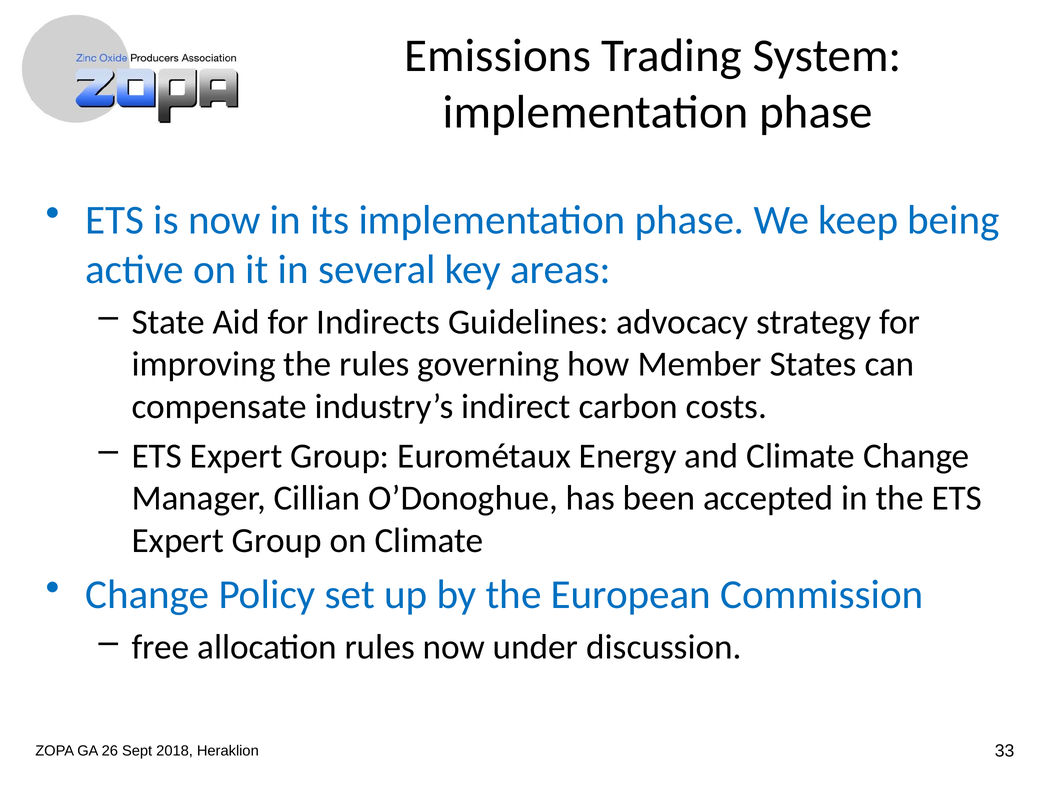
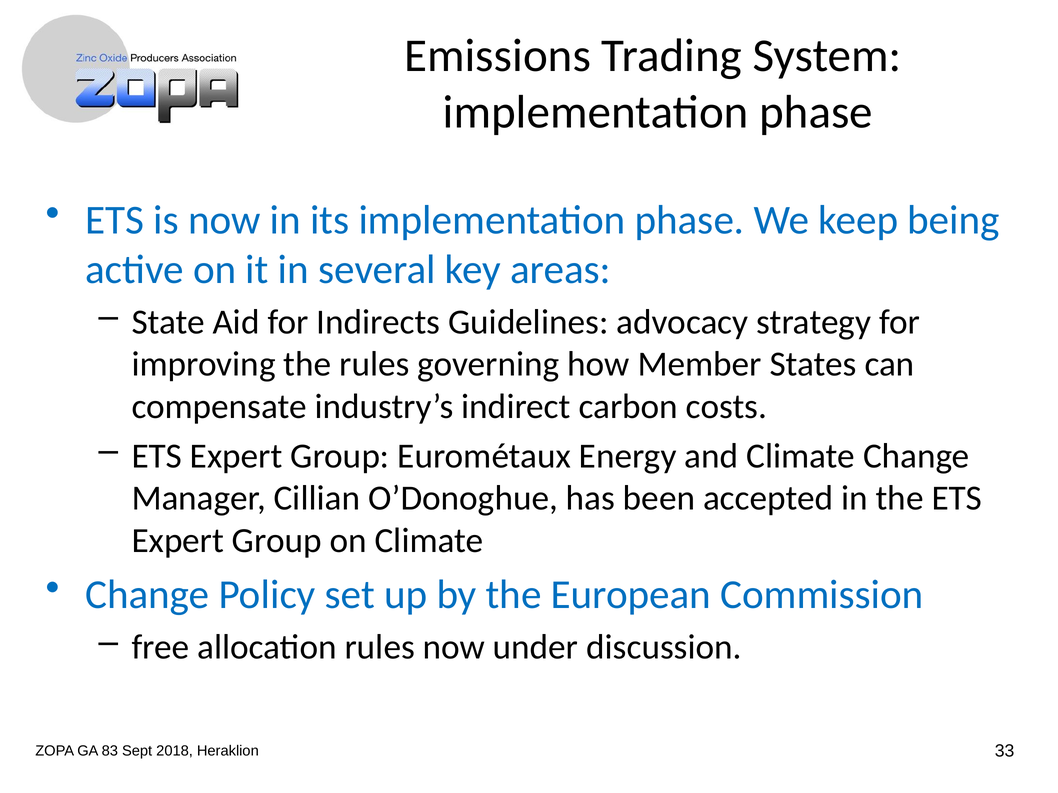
26: 26 -> 83
